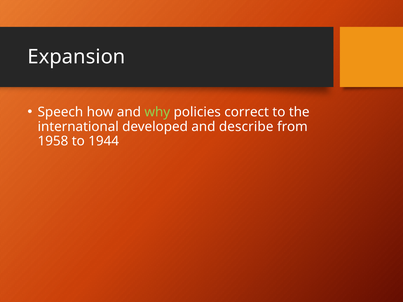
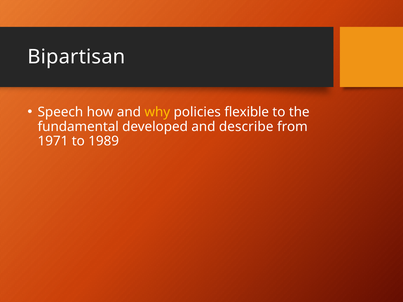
Expansion: Expansion -> Bipartisan
why colour: light green -> yellow
correct: correct -> flexible
international: international -> fundamental
1958: 1958 -> 1971
1944: 1944 -> 1989
